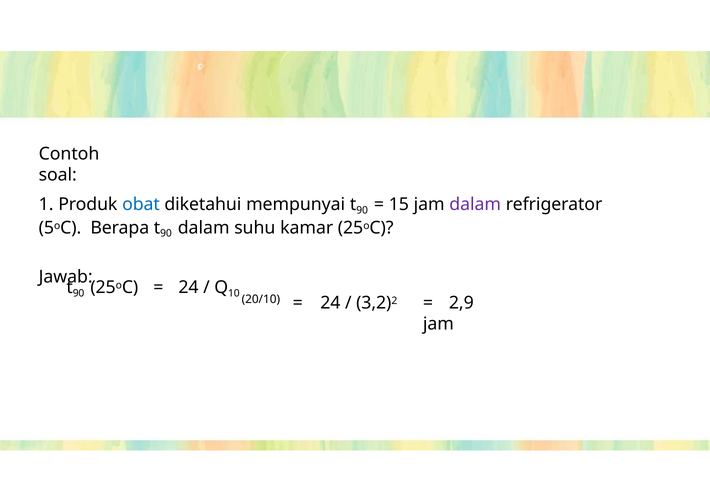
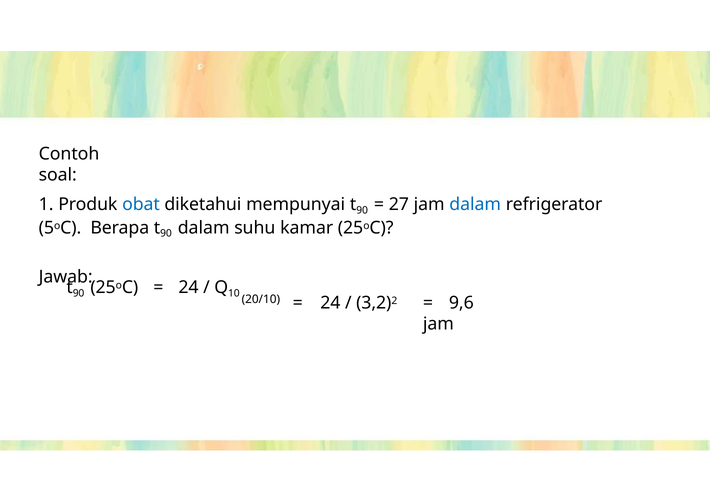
15: 15 -> 27
dalam at (475, 205) colour: purple -> blue
2,9: 2,9 -> 9,6
